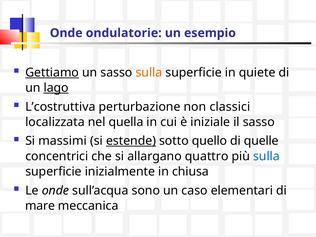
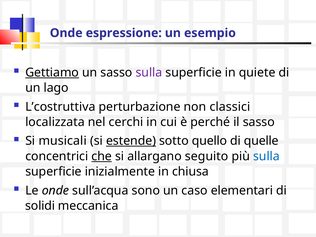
ondulatorie: ondulatorie -> espressione
sulla at (149, 73) colour: orange -> purple
lago underline: present -> none
quella: quella -> cerchi
iniziale: iniziale -> perché
massimi: massimi -> musicali
che underline: none -> present
quattro: quattro -> seguito
mare: mare -> solidi
